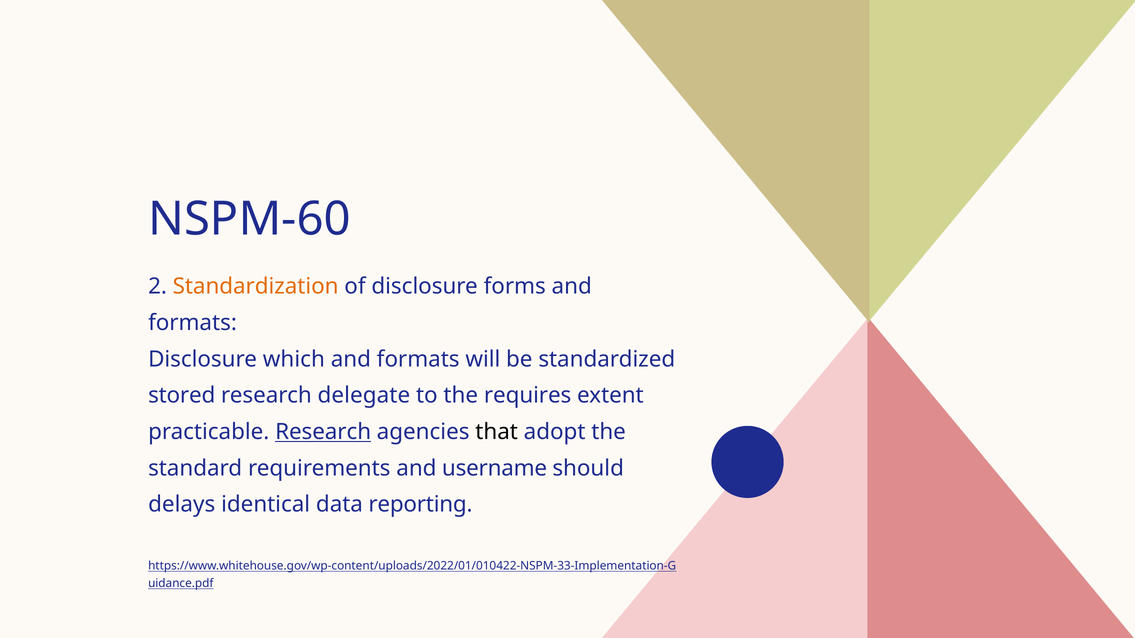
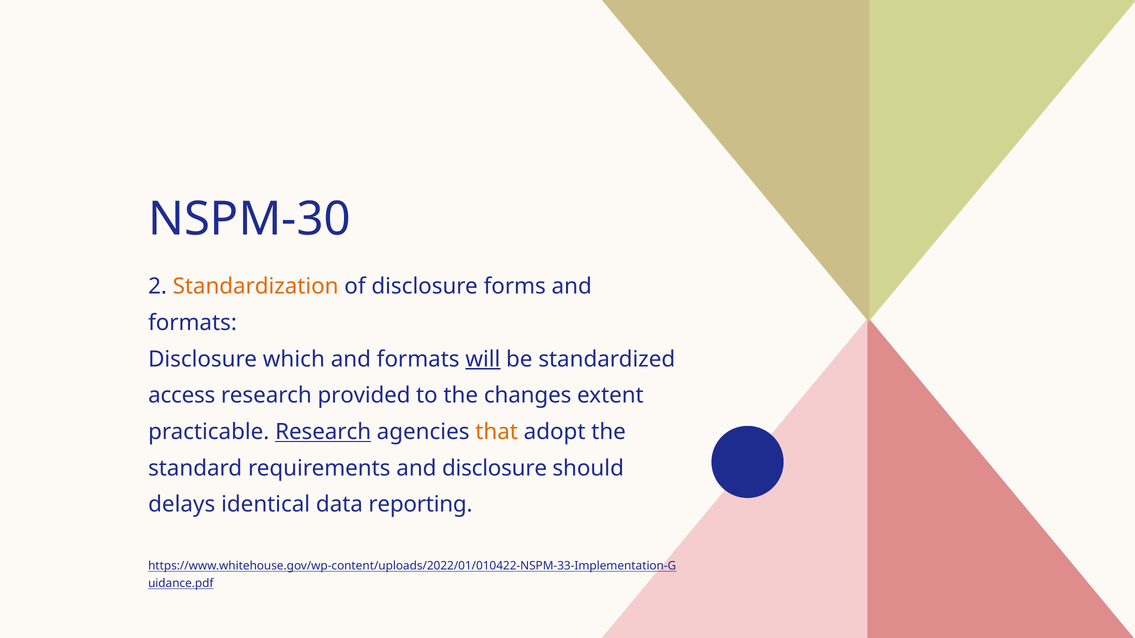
NSPM-60: NSPM-60 -> NSPM-30
will underline: none -> present
stored: stored -> access
delegate: delegate -> provided
requires: requires -> changes
that colour: black -> orange
and username: username -> disclosure
